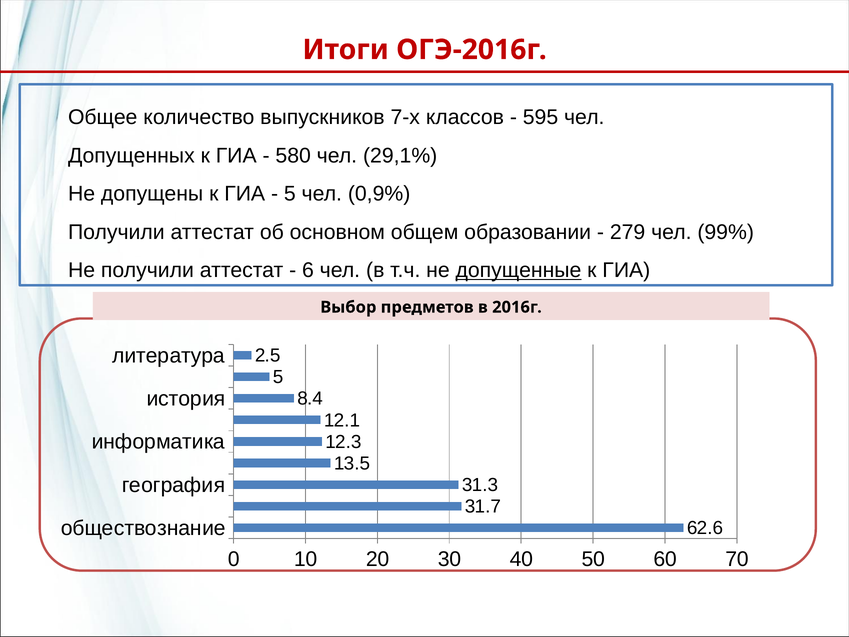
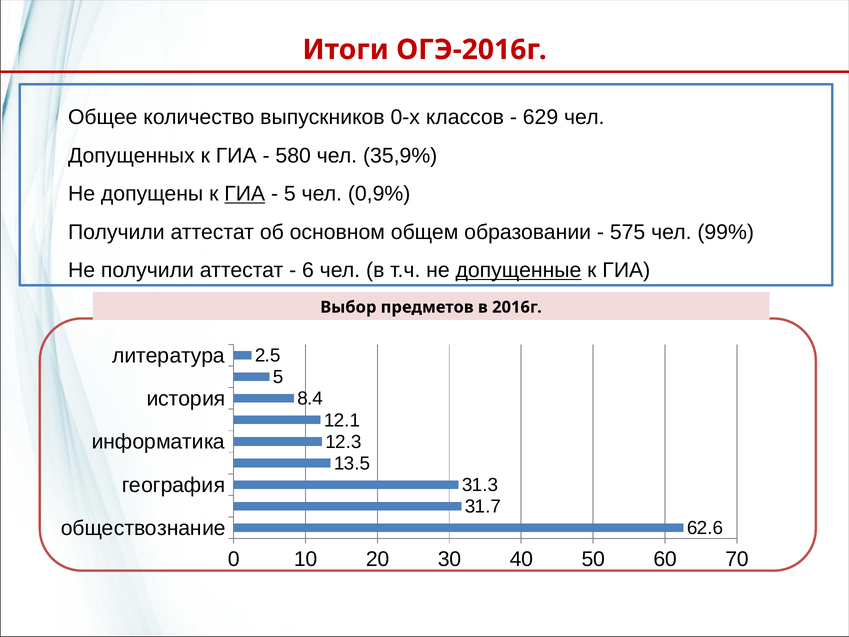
7-х: 7-х -> 0-х
595: 595 -> 629
29,1%: 29,1% -> 35,9%
ГИА at (245, 194) underline: none -> present
279: 279 -> 575
